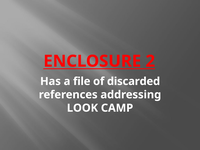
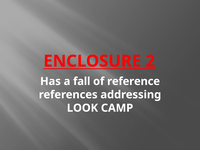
file: file -> fall
discarded: discarded -> reference
